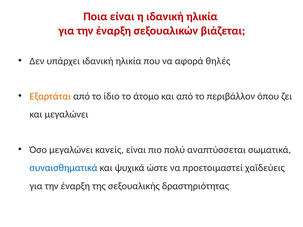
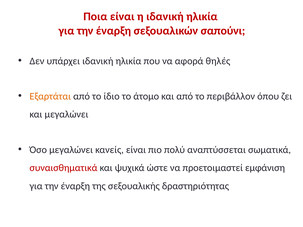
βιάζεται: βιάζεται -> σαπούνι
συναισθηματικά colour: blue -> red
χαϊδεύεις: χαϊδεύεις -> εμφάνιση
